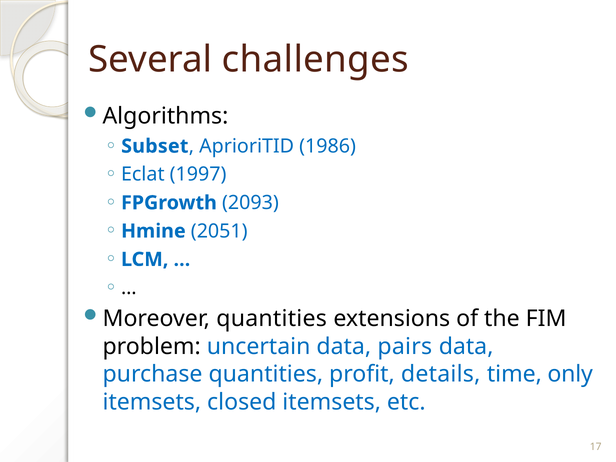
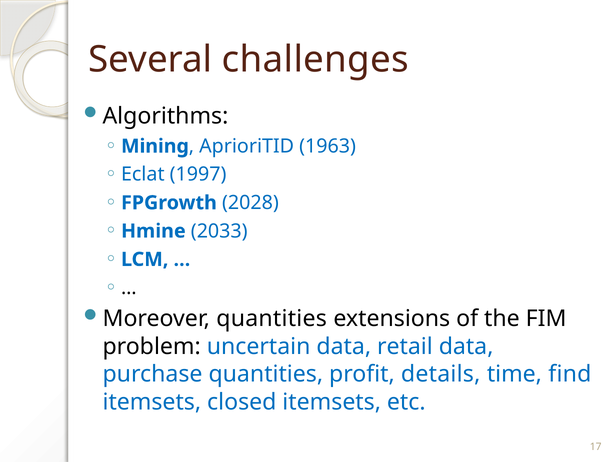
Subset: Subset -> Mining
1986: 1986 -> 1963
2093: 2093 -> 2028
2051: 2051 -> 2033
pairs: pairs -> retail
only: only -> find
